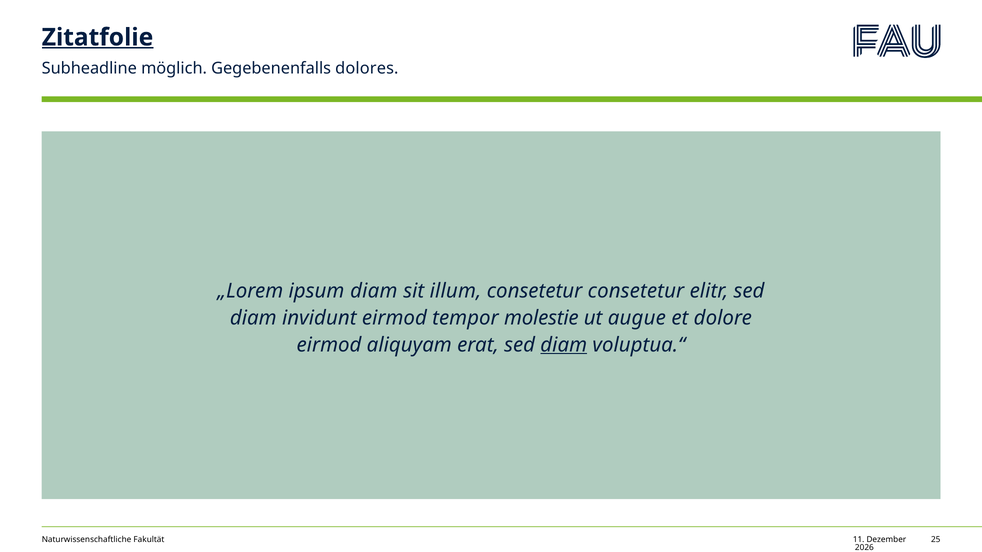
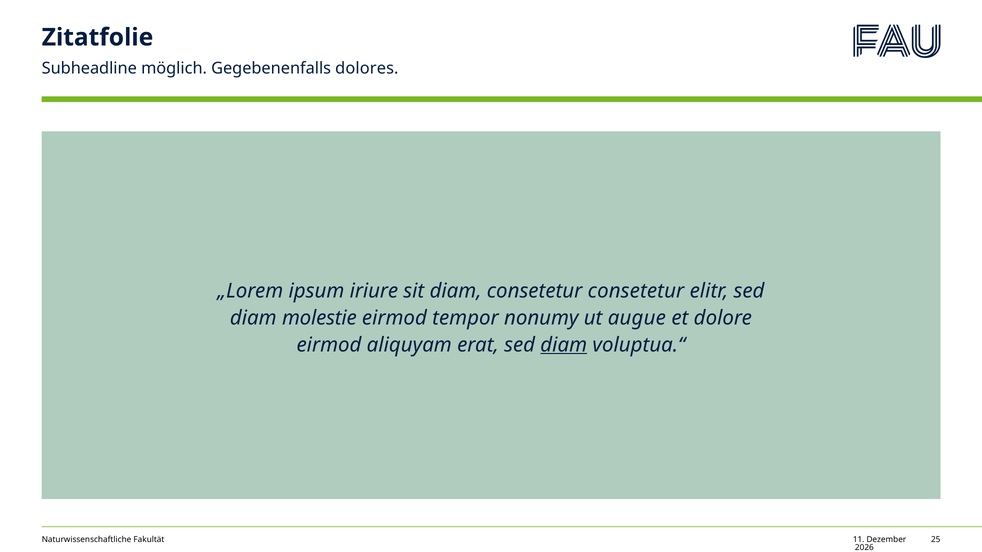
Zitatfolie underline: present -> none
ipsum diam: diam -> iriure
sit illum: illum -> diam
invidunt: invidunt -> molestie
molestie: molestie -> nonumy
